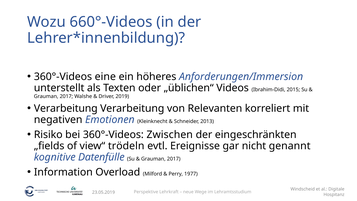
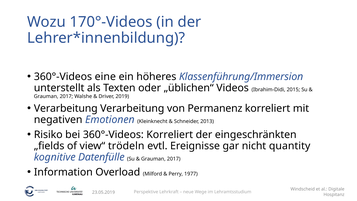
660°-Videos: 660°-Videos -> 170°-Videos
Anforderungen/Immersion: Anforderungen/Immersion -> Klassenführung/Immersion
Relevanten: Relevanten -> Permanenz
360°-Videos Zwischen: Zwischen -> Korreliert
genannt: genannt -> quantity
